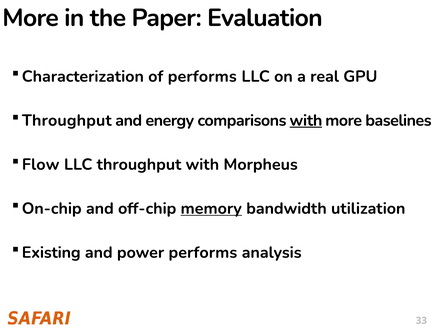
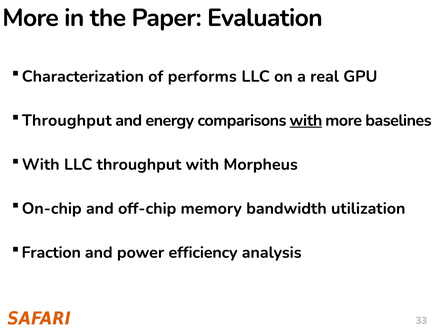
Flow at (41, 164): Flow -> With
memory underline: present -> none
Existing: Existing -> Fraction
power performs: performs -> efficiency
